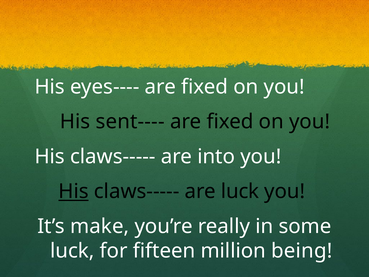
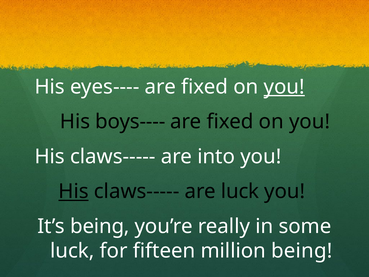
you at (284, 87) underline: none -> present
sent----: sent---- -> boys----
It’s make: make -> being
